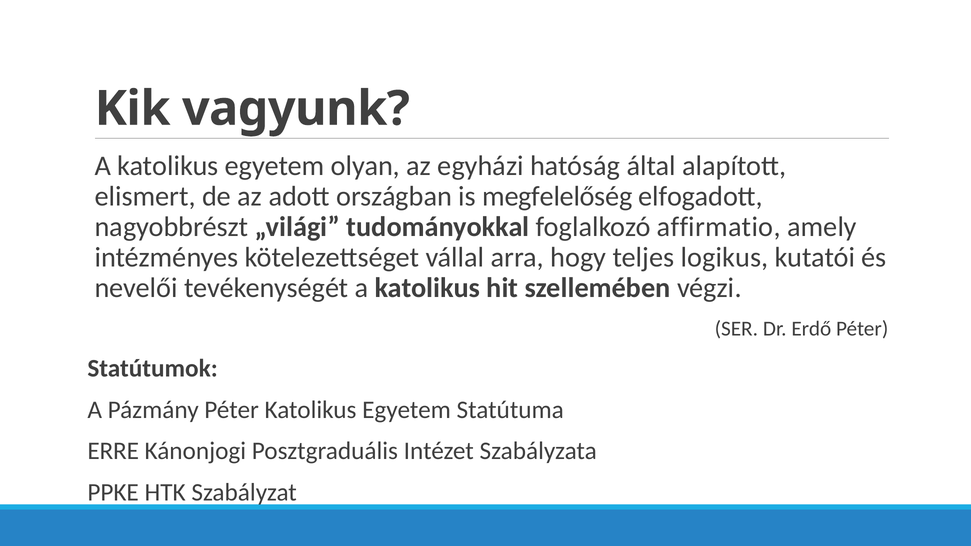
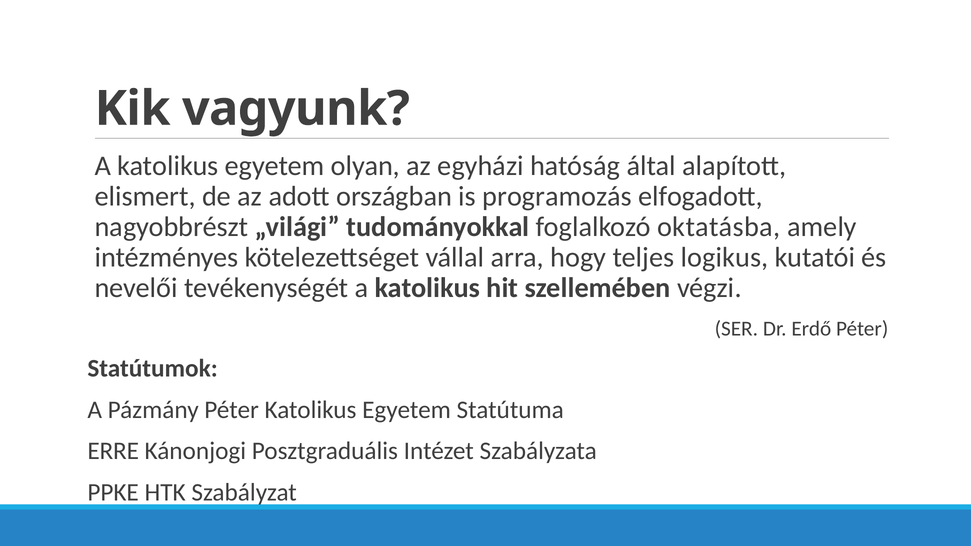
megfelelőség: megfelelőség -> programozás
affirmatio: affirmatio -> oktatásba
